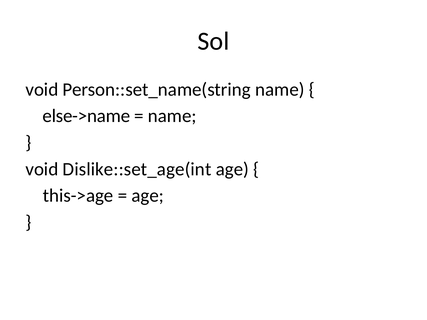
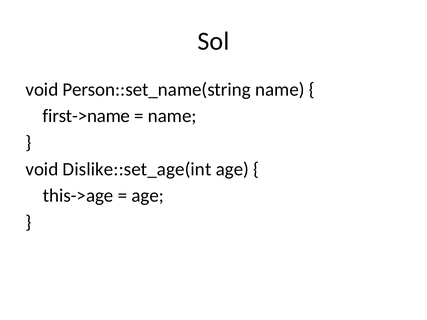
else->name: else->name -> first->name
